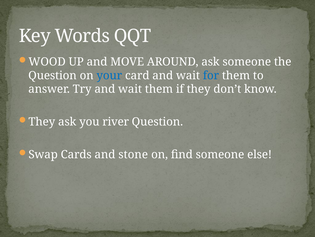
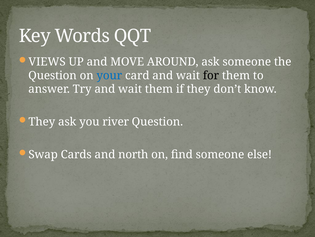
WOOD: WOOD -> VIEWS
for colour: blue -> black
stone: stone -> north
